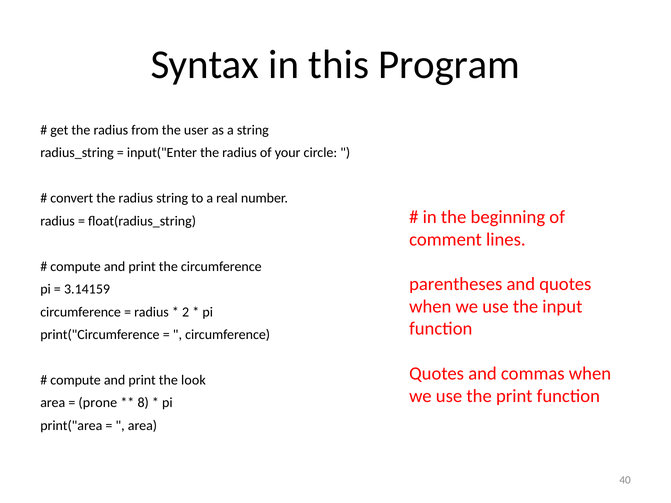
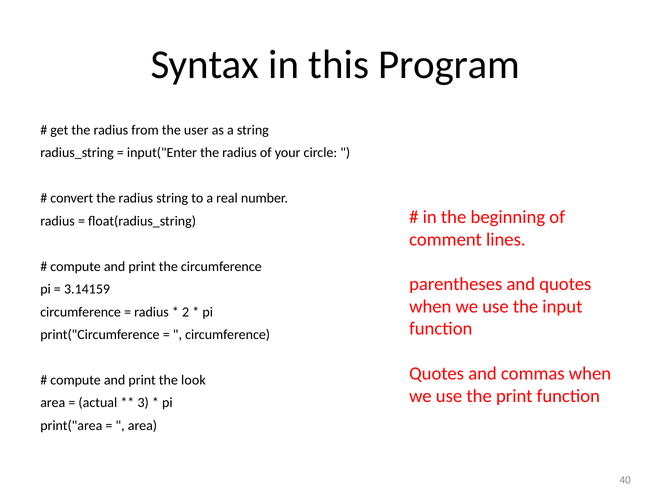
prone: prone -> actual
8: 8 -> 3
